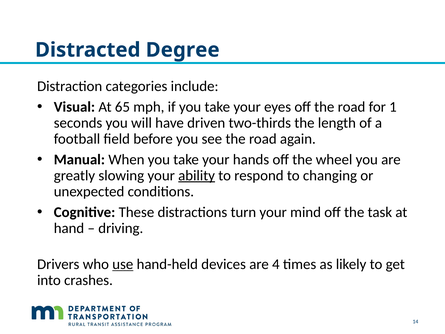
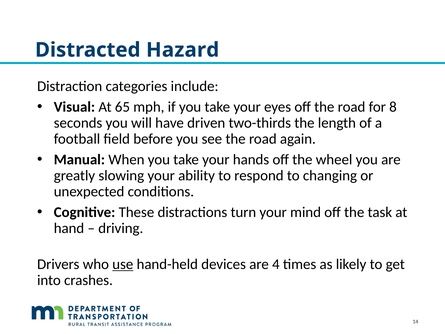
Degree: Degree -> Hazard
1: 1 -> 8
ability underline: present -> none
